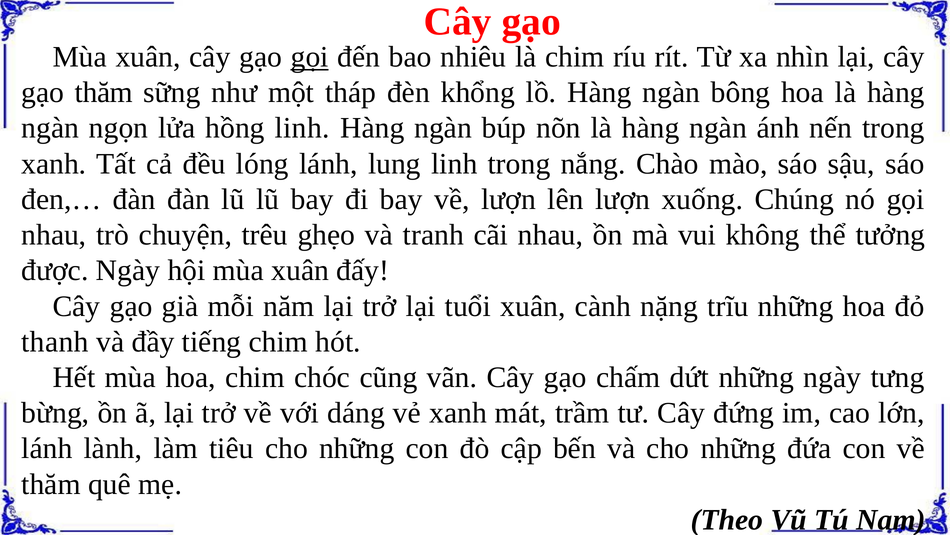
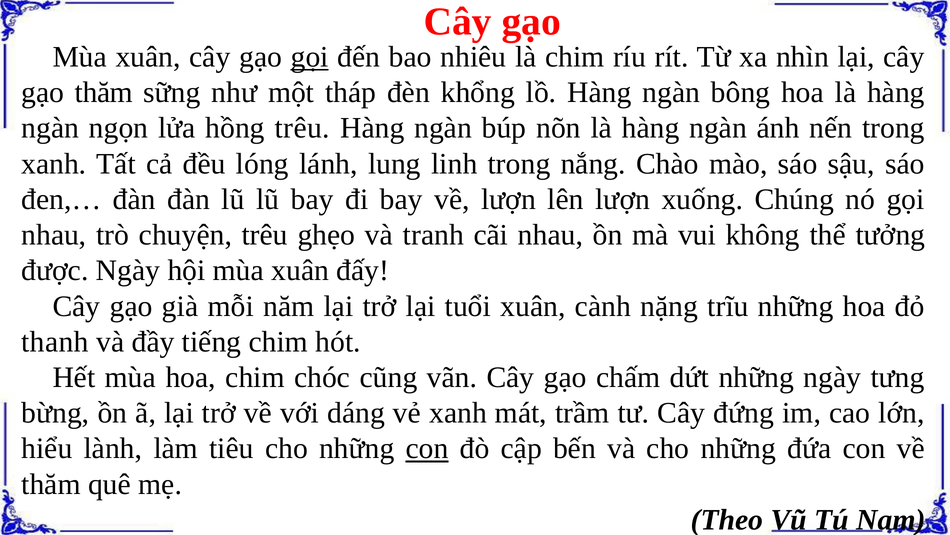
hồng linh: linh -> trêu
lánh at (47, 448): lánh -> hiểu
con at (427, 448) underline: none -> present
